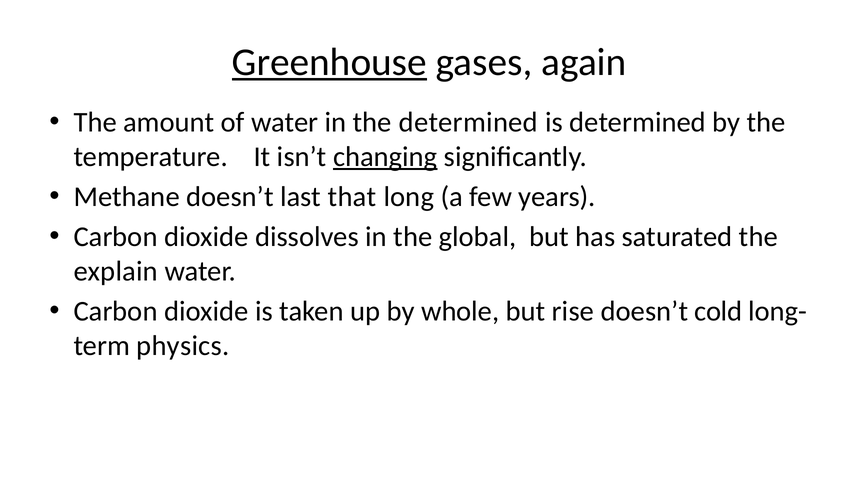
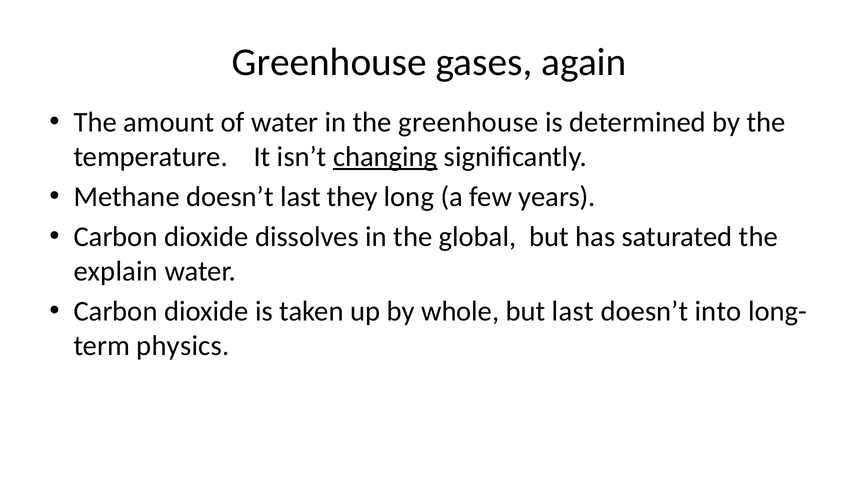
Greenhouse at (329, 62) underline: present -> none
the determined: determined -> greenhouse
that: that -> they
but rise: rise -> last
cold: cold -> into
